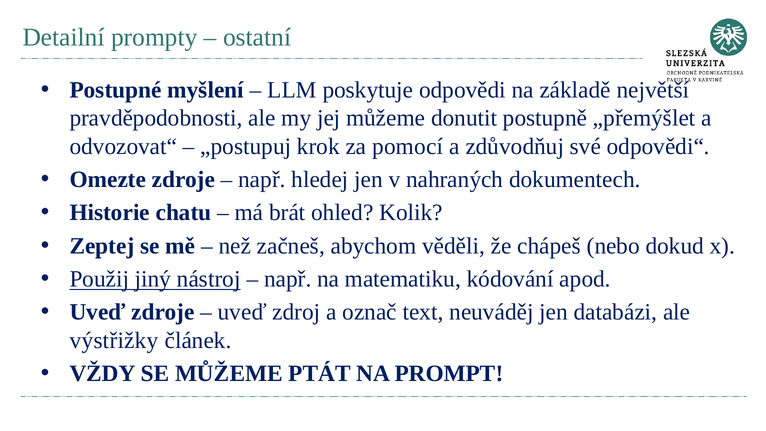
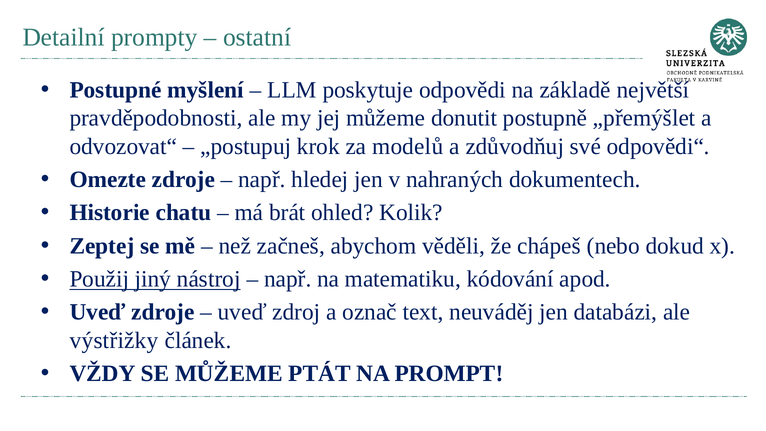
pomocí: pomocí -> modelů
